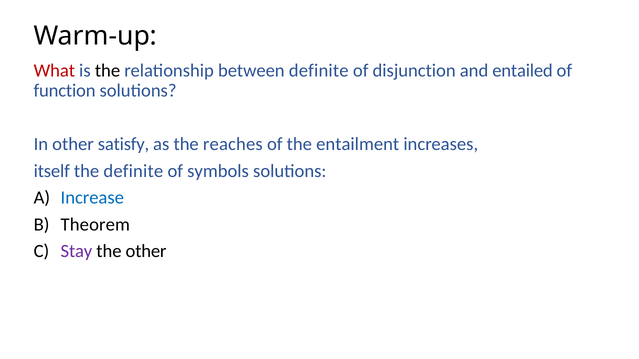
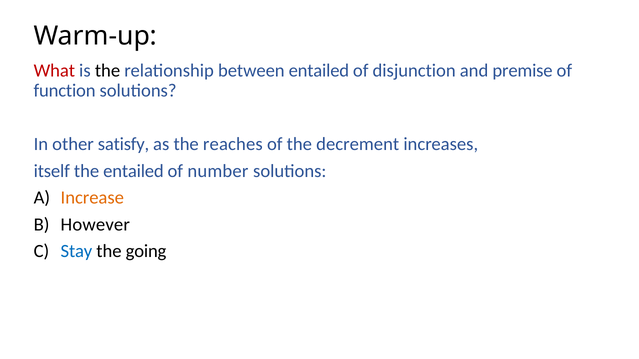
between definite: definite -> entailed
entailed: entailed -> premise
entailment: entailment -> decrement
the definite: definite -> entailed
symbols: symbols -> number
Increase colour: blue -> orange
Theorem: Theorem -> However
Stay colour: purple -> blue
the other: other -> going
